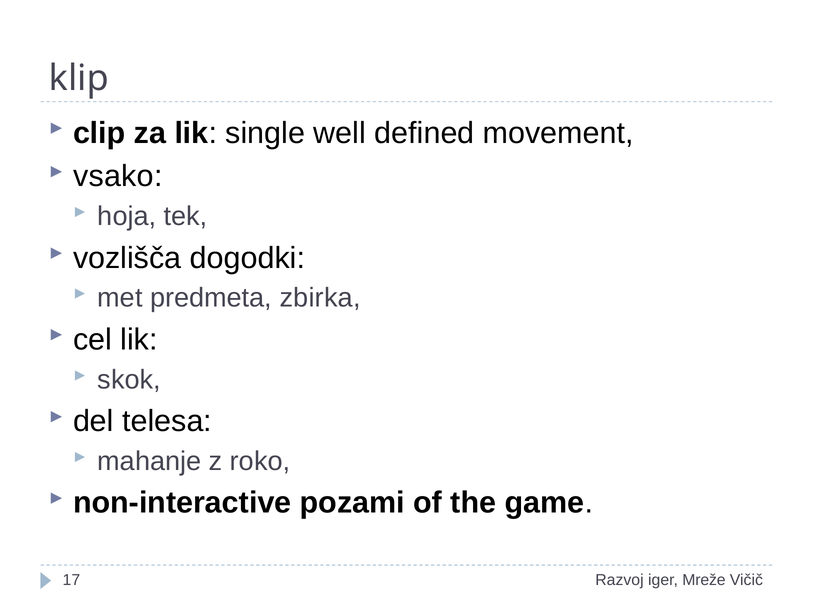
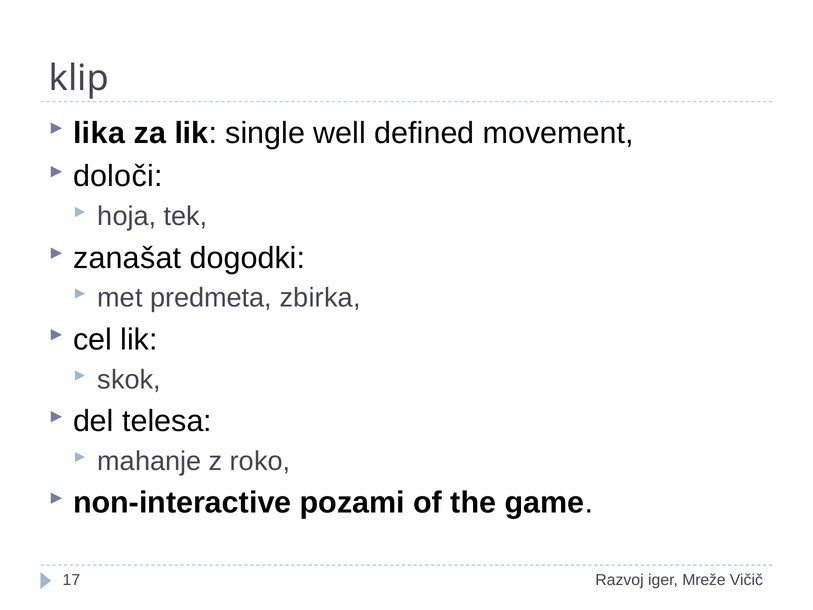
clip: clip -> lika
vsako: vsako -> določi
vozlišča: vozlišča -> zanašat
